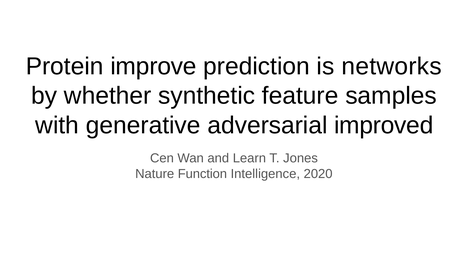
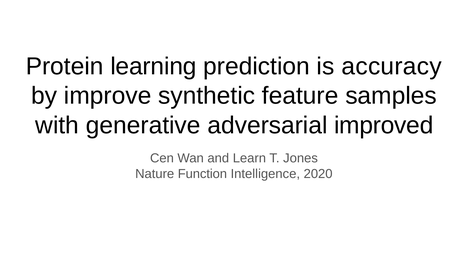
improve: improve -> learning
networks: networks -> accuracy
whether: whether -> improve
